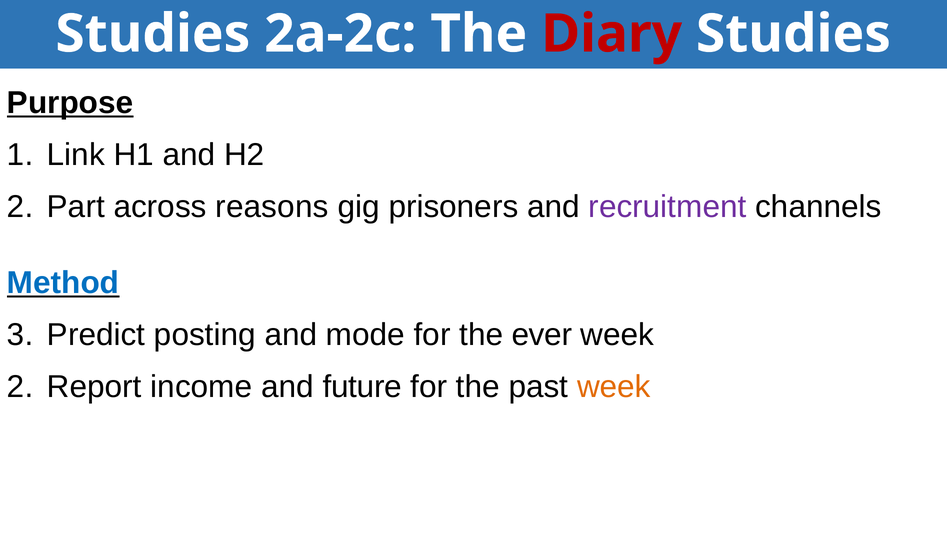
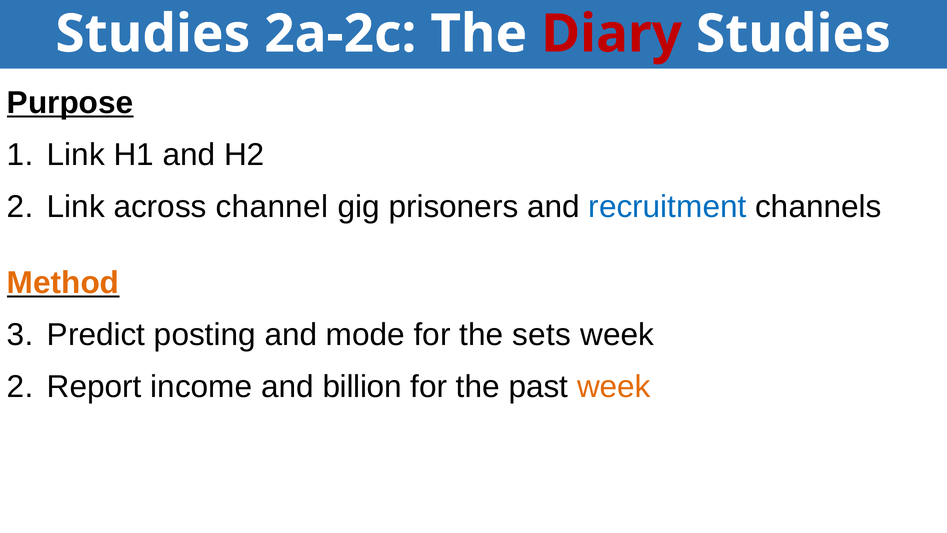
Part at (76, 207): Part -> Link
reasons: reasons -> channel
recruitment colour: purple -> blue
Method colour: blue -> orange
ever: ever -> sets
future: future -> billion
